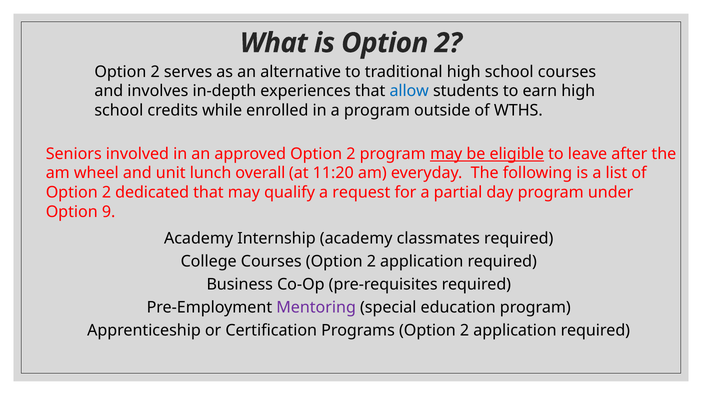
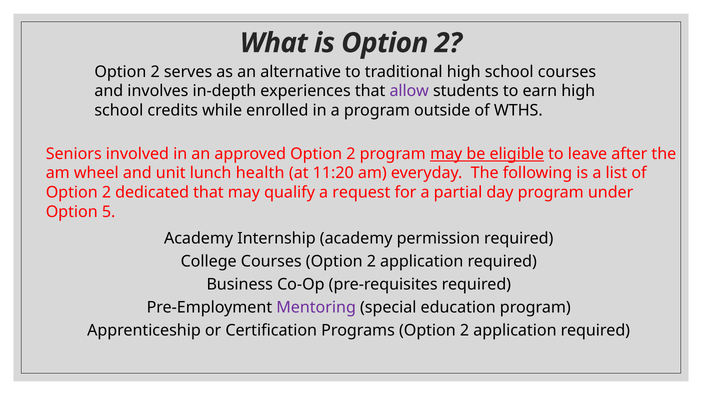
allow colour: blue -> purple
overall: overall -> health
9: 9 -> 5
classmates: classmates -> permission
